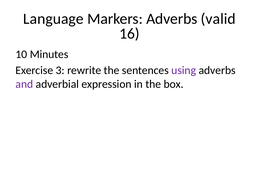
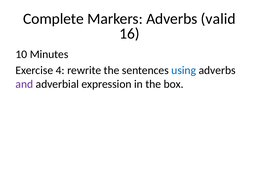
Language: Language -> Complete
3: 3 -> 4
using colour: purple -> blue
